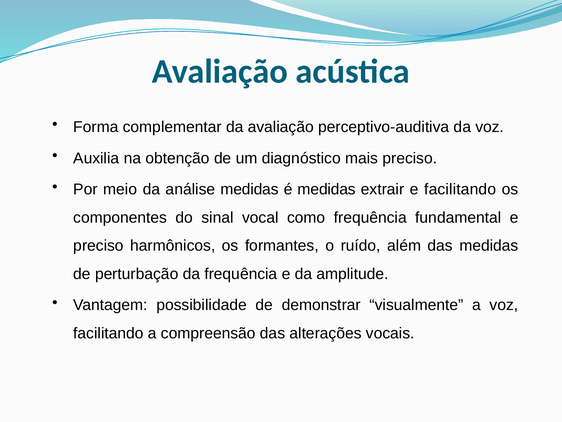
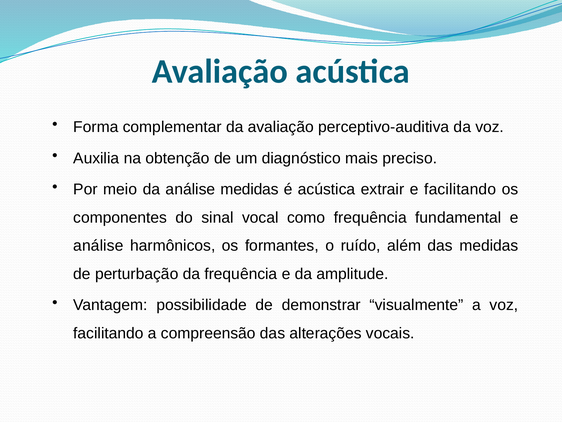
é medidas: medidas -> acústica
preciso at (98, 245): preciso -> análise
